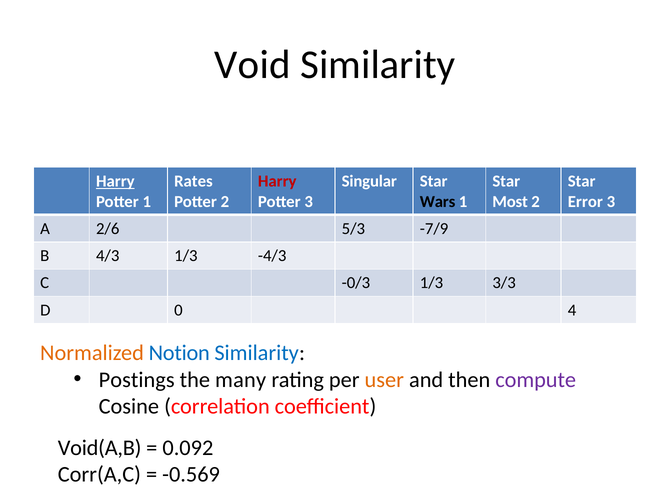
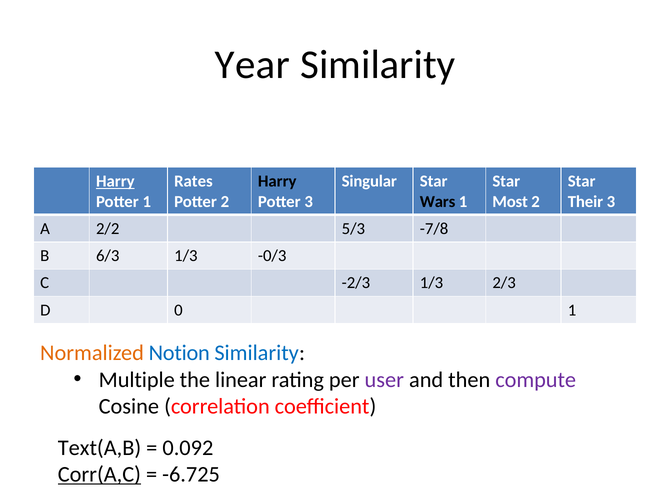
Void: Void -> Year
Harry at (277, 181) colour: red -> black
Error: Error -> Their
2/6: 2/6 -> 2/2
-7/9: -7/9 -> -7/8
4/3: 4/3 -> 6/3
-4/3: -4/3 -> -0/3
-0/3: -0/3 -> -2/3
3/3: 3/3 -> 2/3
0 4: 4 -> 1
Postings: Postings -> Multiple
many: many -> linear
user colour: orange -> purple
Void(A,B: Void(A,B -> Text(A,B
Corr(A,C underline: none -> present
-0.569: -0.569 -> -6.725
